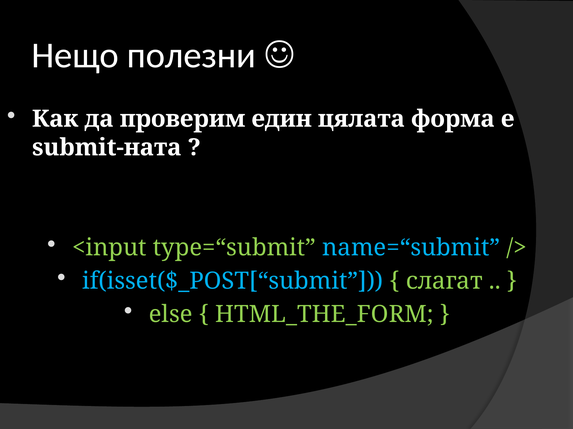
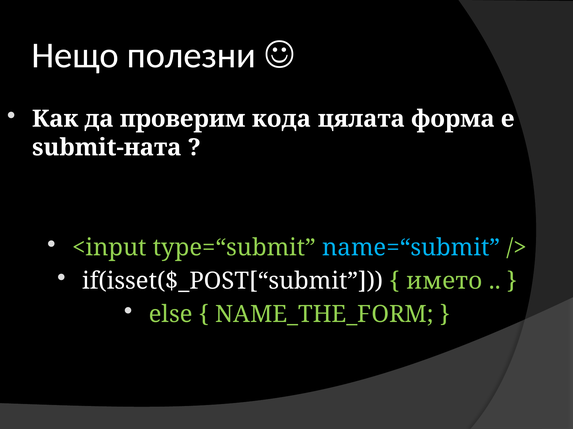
един: един -> кода
if(isset($_POST[“submit colour: light blue -> white
слагат: слагат -> името
HTML_THE_FORM: HTML_THE_FORM -> NAME_THE_FORM
